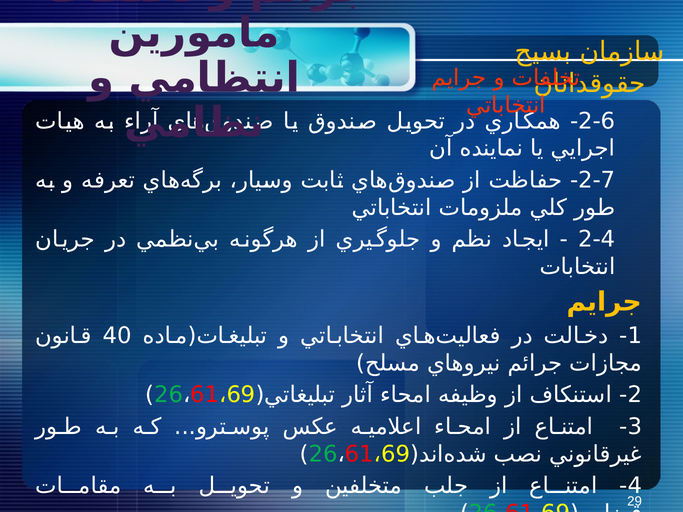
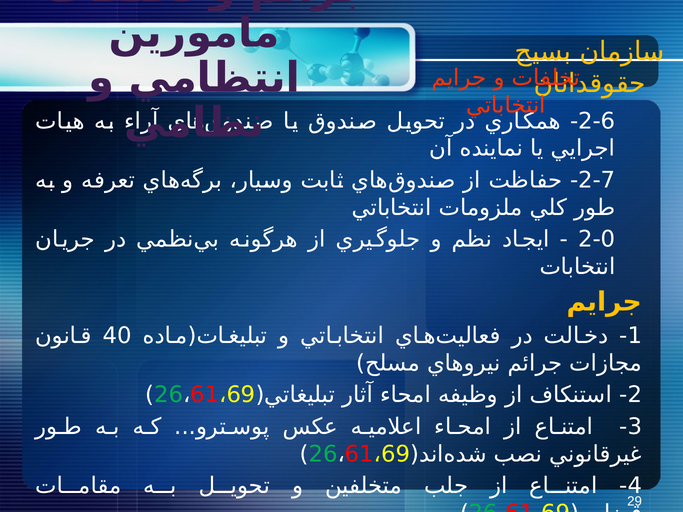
2-4: 2-4 -> 2-0
